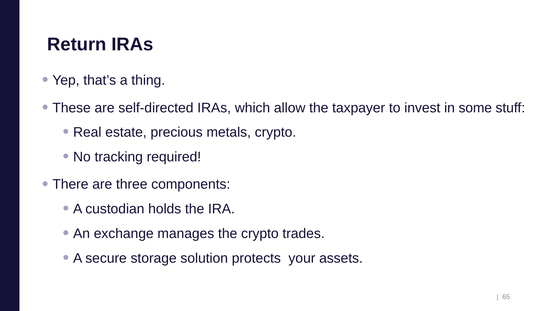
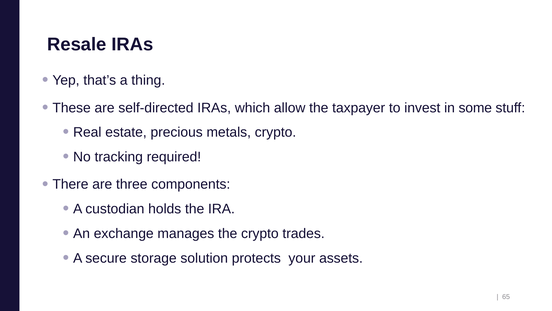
Return: Return -> Resale
